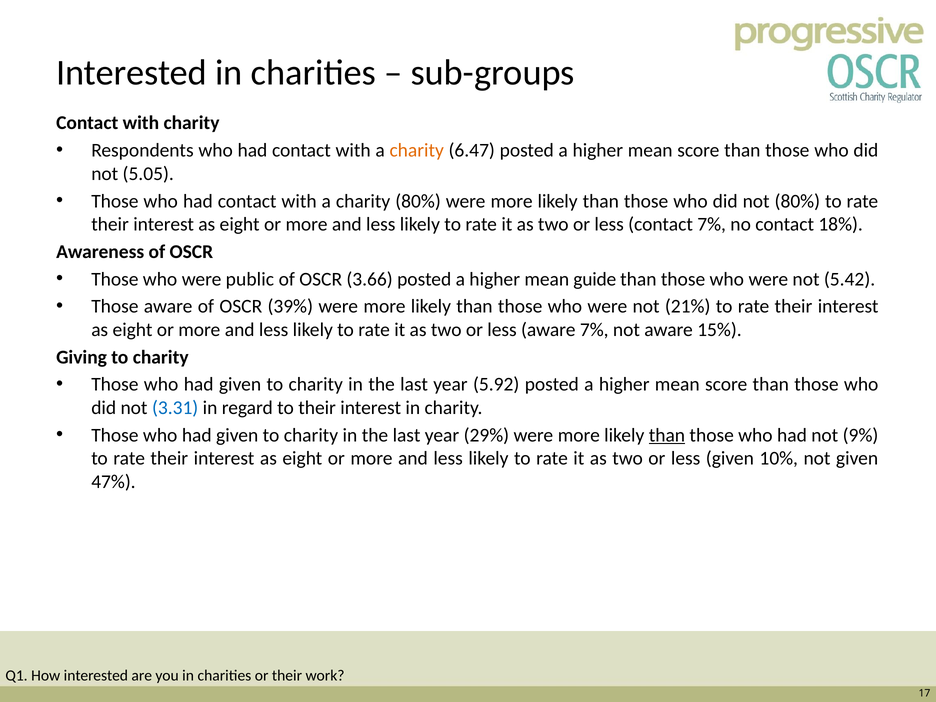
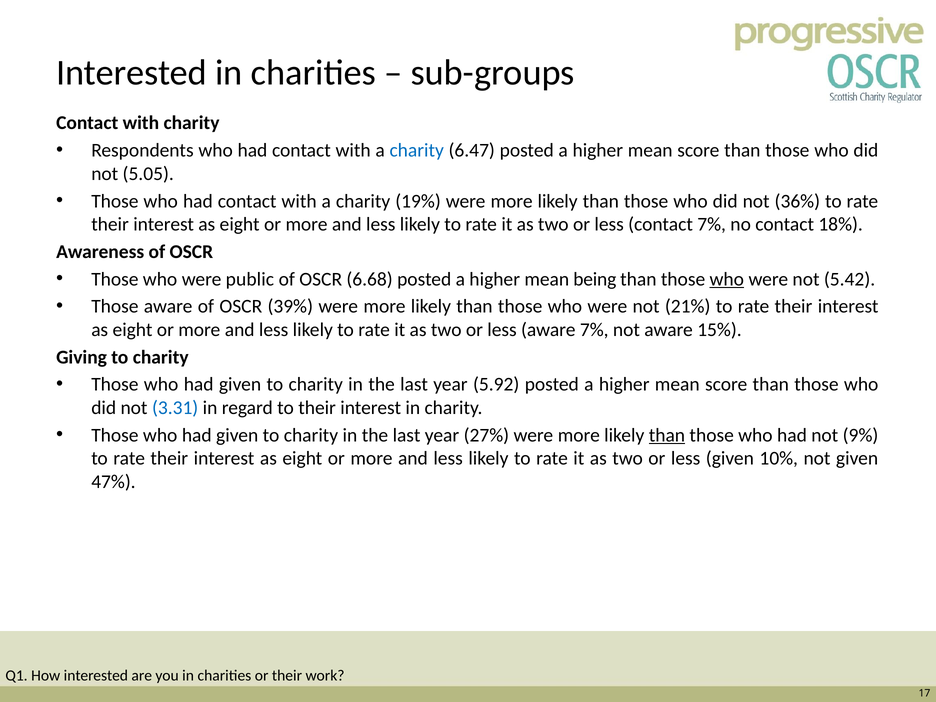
charity at (417, 150) colour: orange -> blue
charity 80%: 80% -> 19%
not 80%: 80% -> 36%
3.66: 3.66 -> 6.68
guide: guide -> being
who at (727, 279) underline: none -> present
29%: 29% -> 27%
